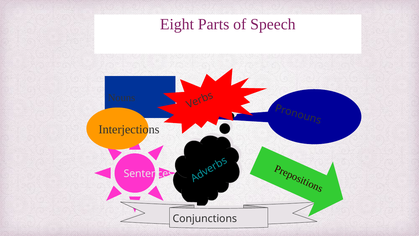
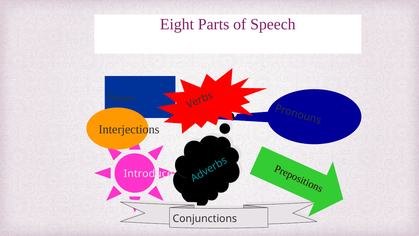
Sentences: Sentences -> Introduce
